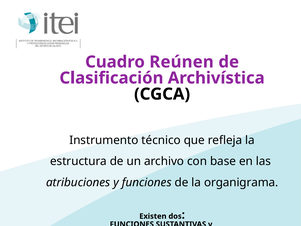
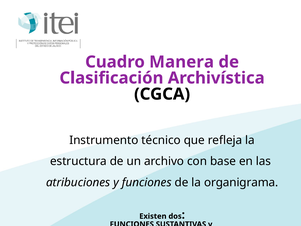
Reúnen: Reúnen -> Manera
